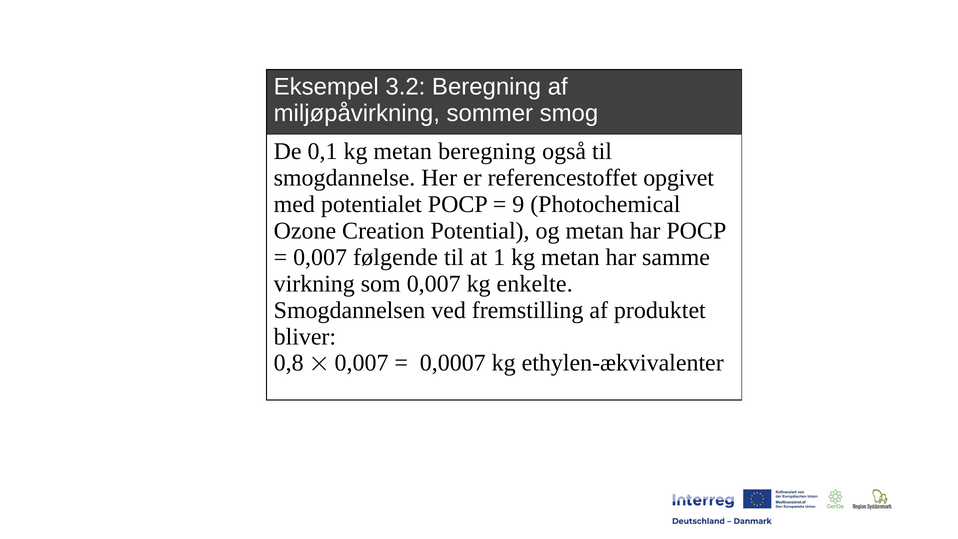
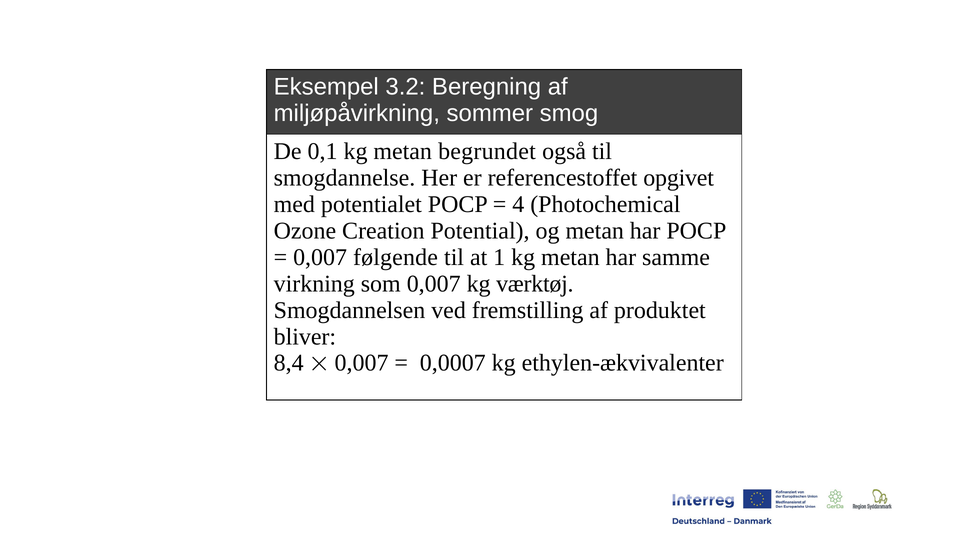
metan beregning: beregning -> begrundet
9: 9 -> 4
enkelte: enkelte -> værktøj
0,8: 0,8 -> 8,4
